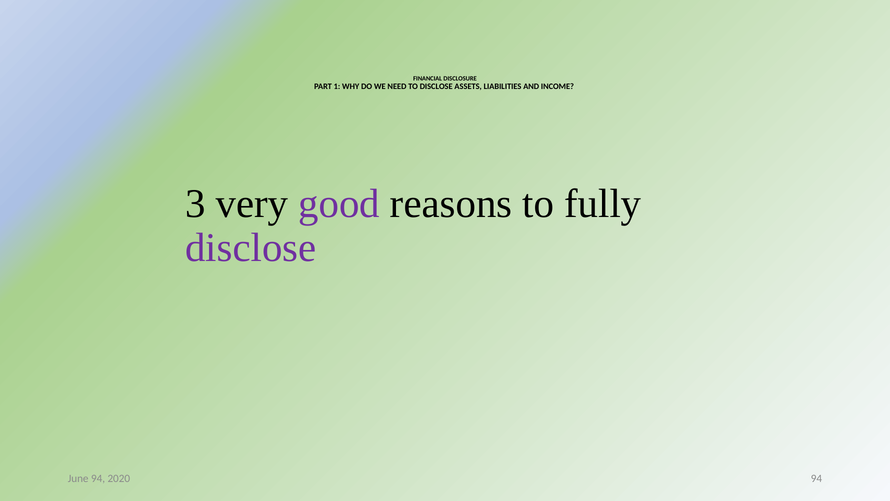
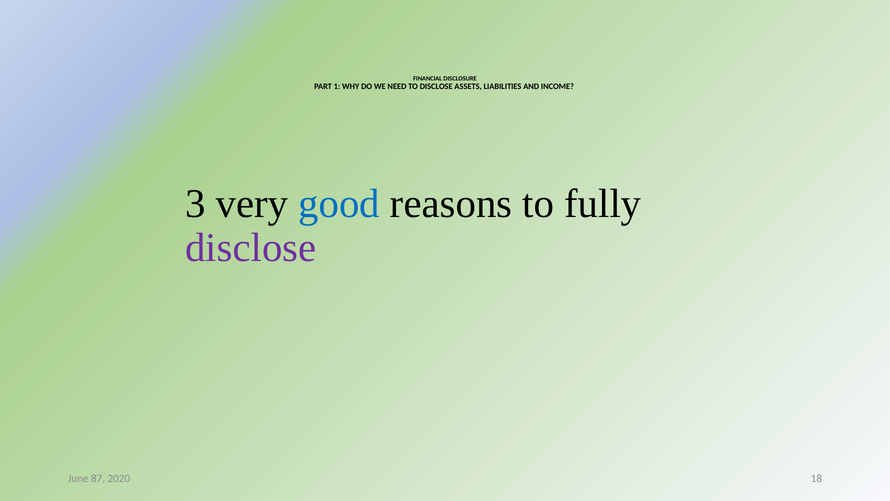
good colour: purple -> blue
June 94: 94 -> 87
2020 94: 94 -> 18
